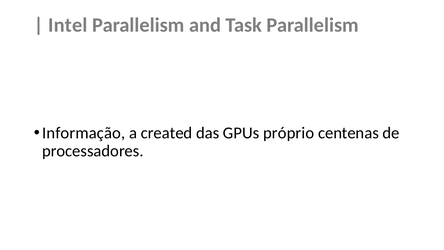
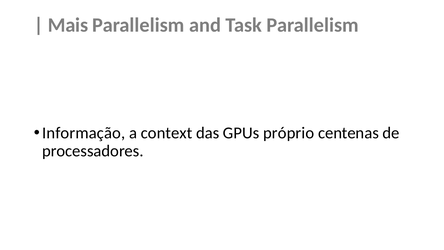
Intel: Intel -> Mais
created: created -> context
